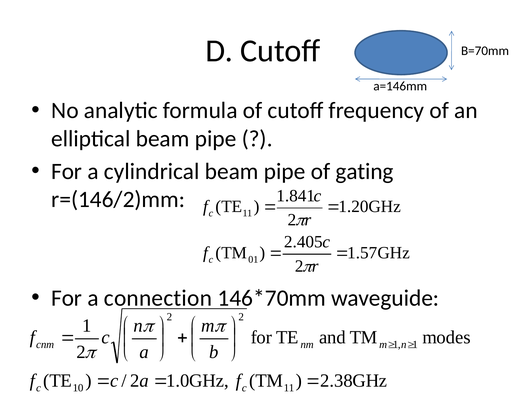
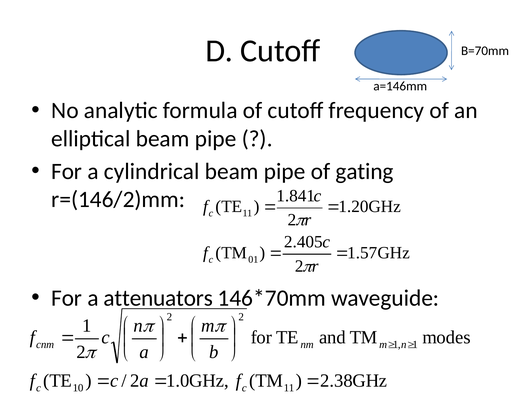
connection: connection -> attenuators
